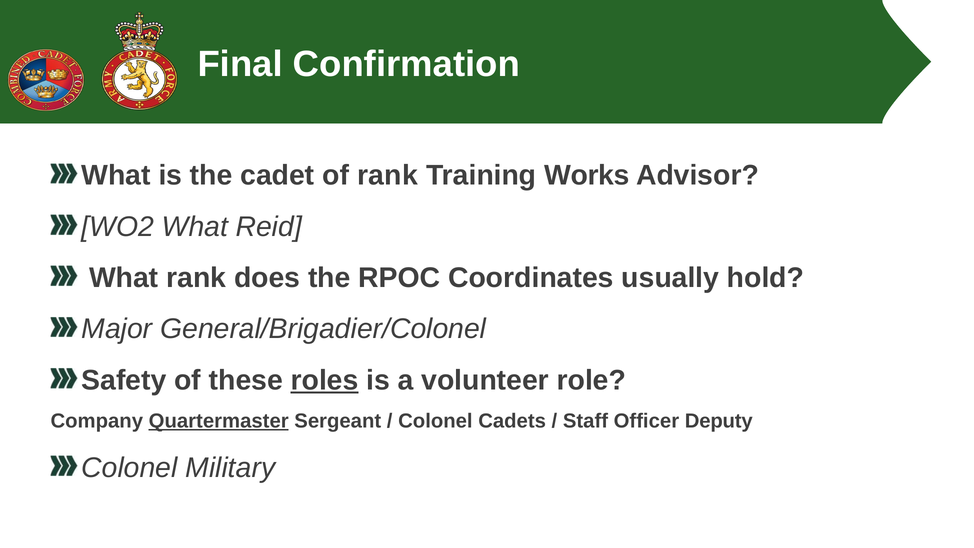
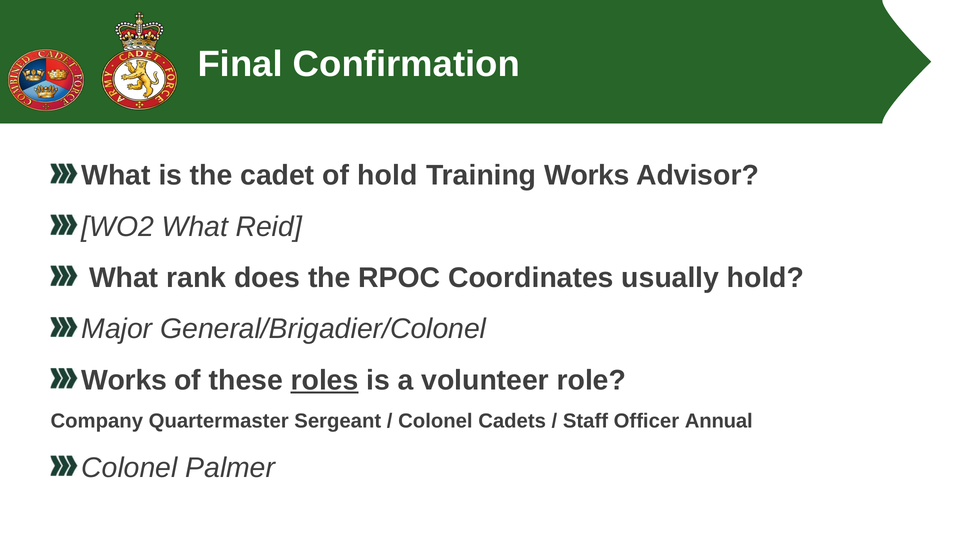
of rank: rank -> hold
Safety at (124, 380): Safety -> Works
Quartermaster underline: present -> none
Deputy: Deputy -> Annual
Military: Military -> Palmer
